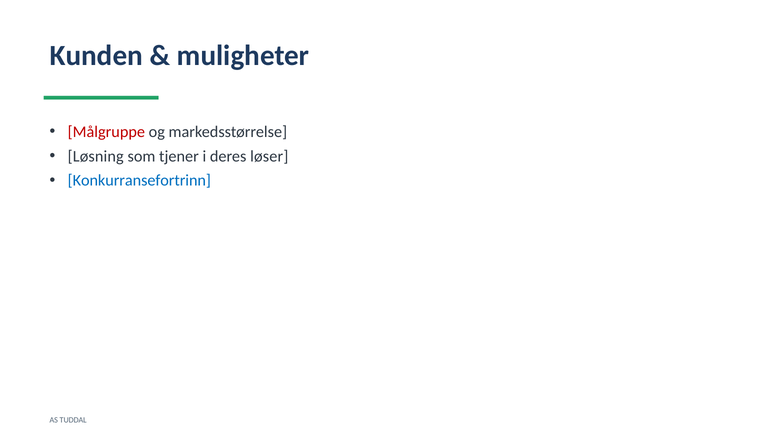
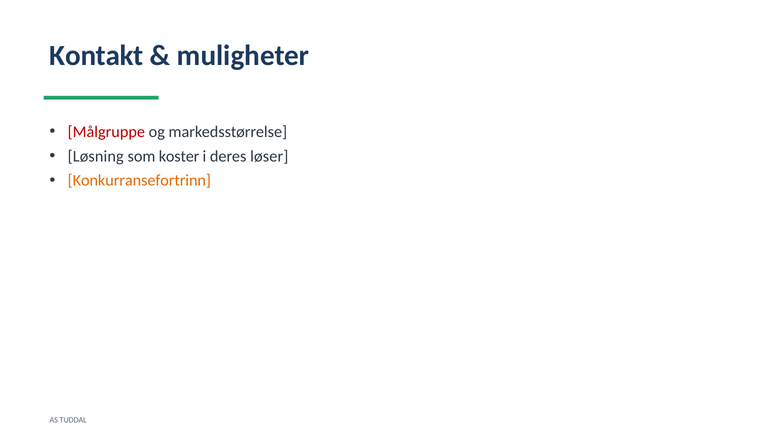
Kunden: Kunden -> Kontakt
tjener: tjener -> koster
Konkurransefortrinn colour: blue -> orange
